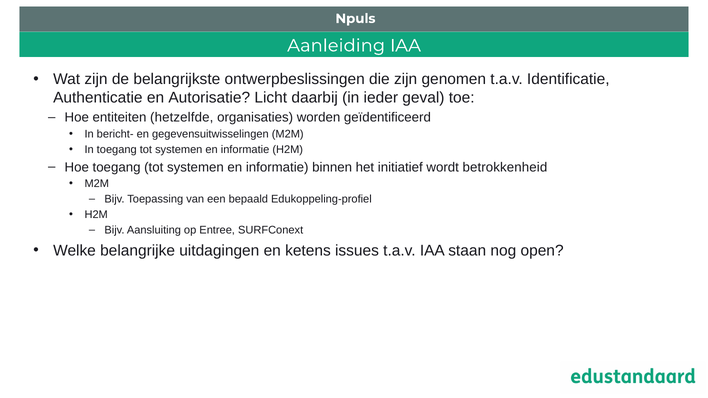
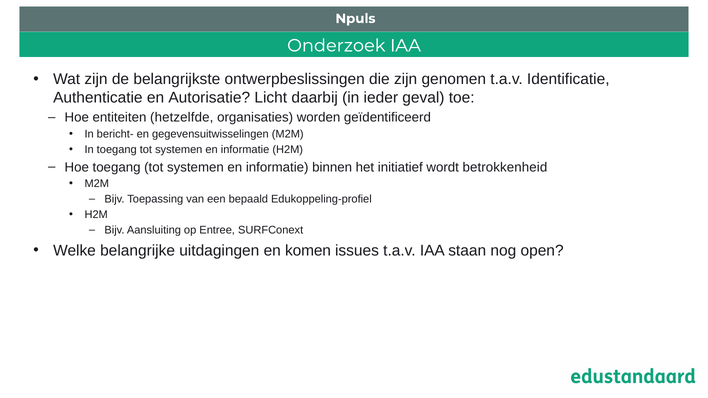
Aanleiding: Aanleiding -> Onderzoek
ketens: ketens -> komen
